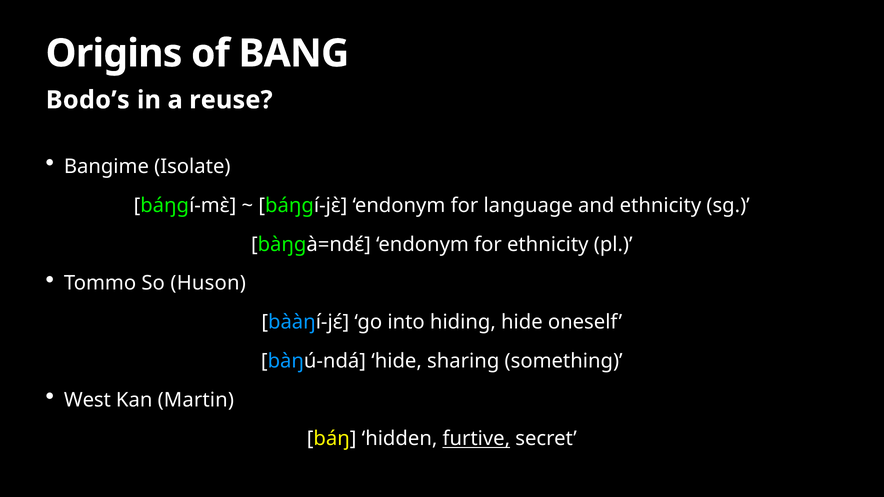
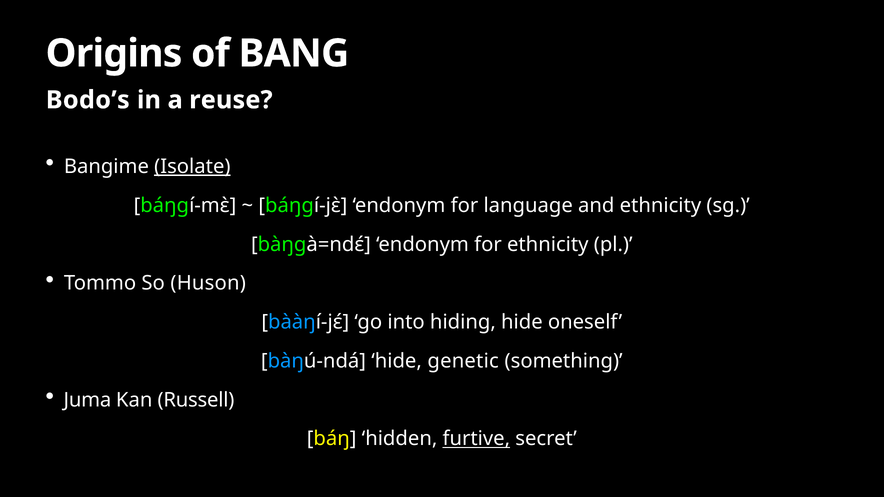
Isolate underline: none -> present
sharing: sharing -> genetic
West: West -> Juma
Martin: Martin -> Russell
